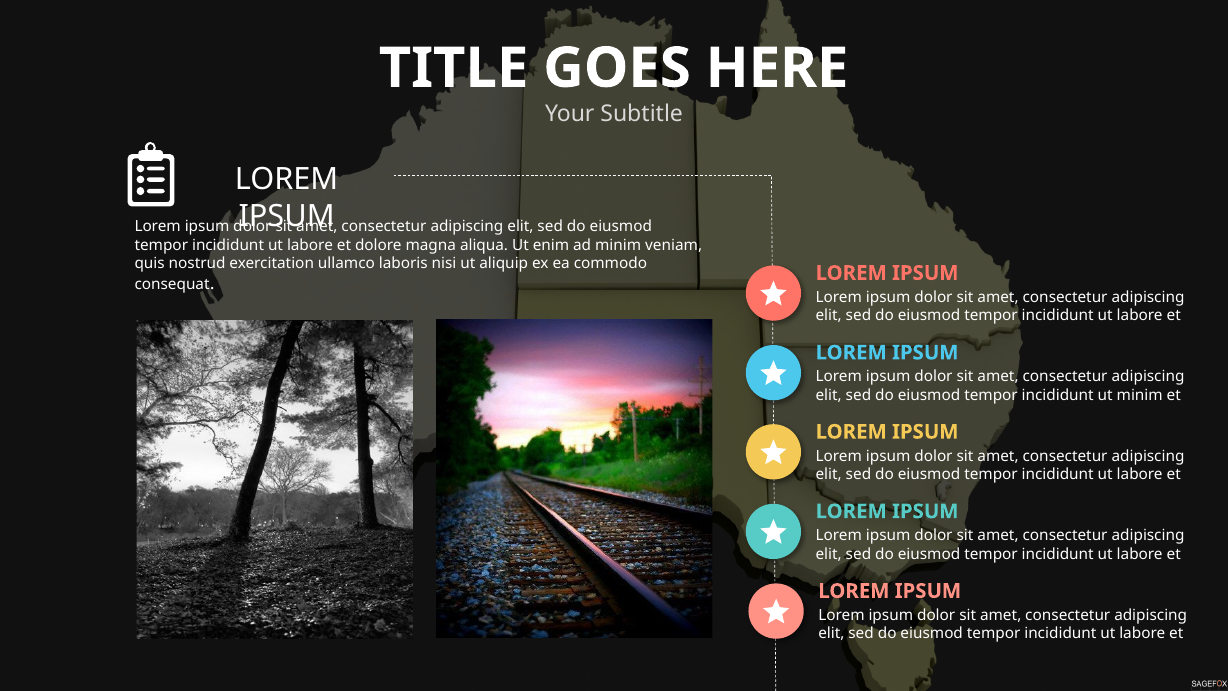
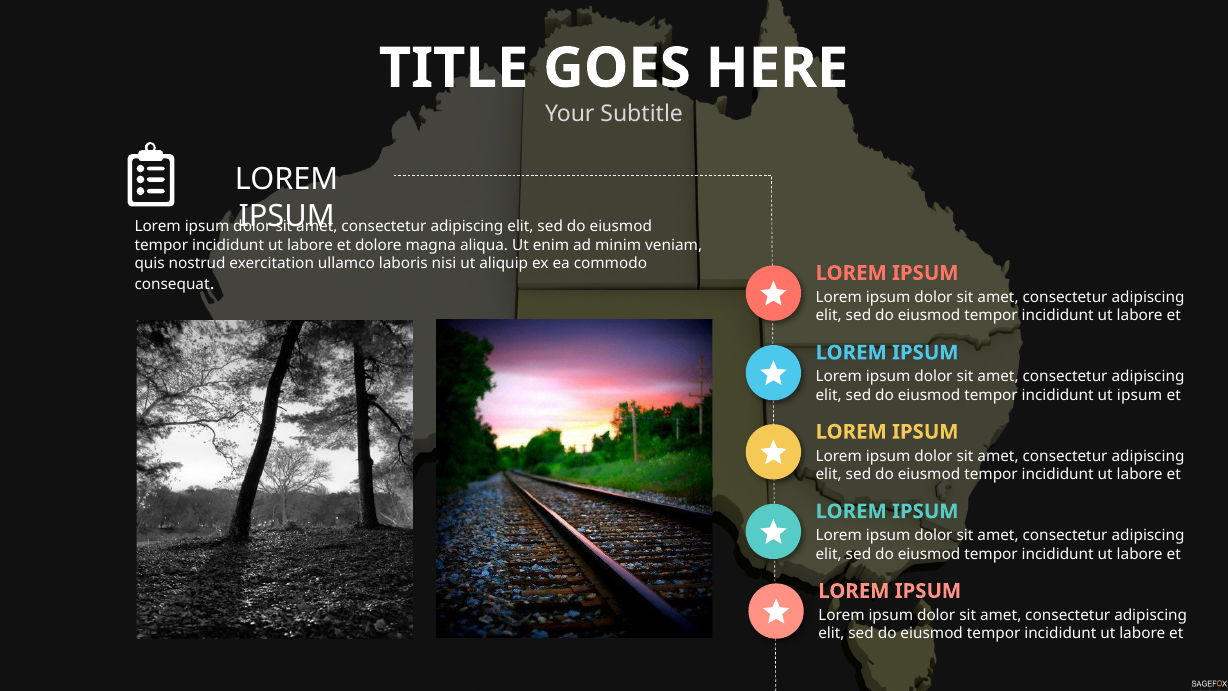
ut minim: minim -> ipsum
